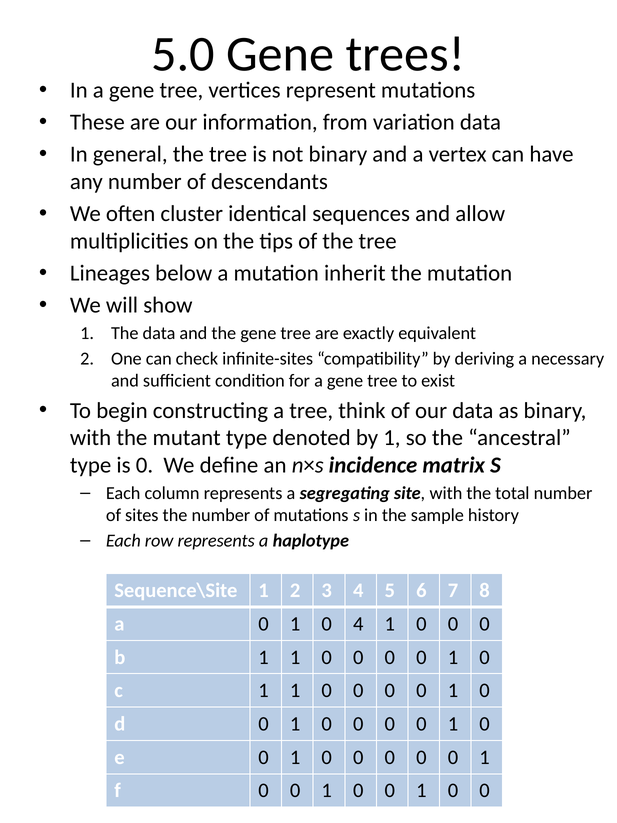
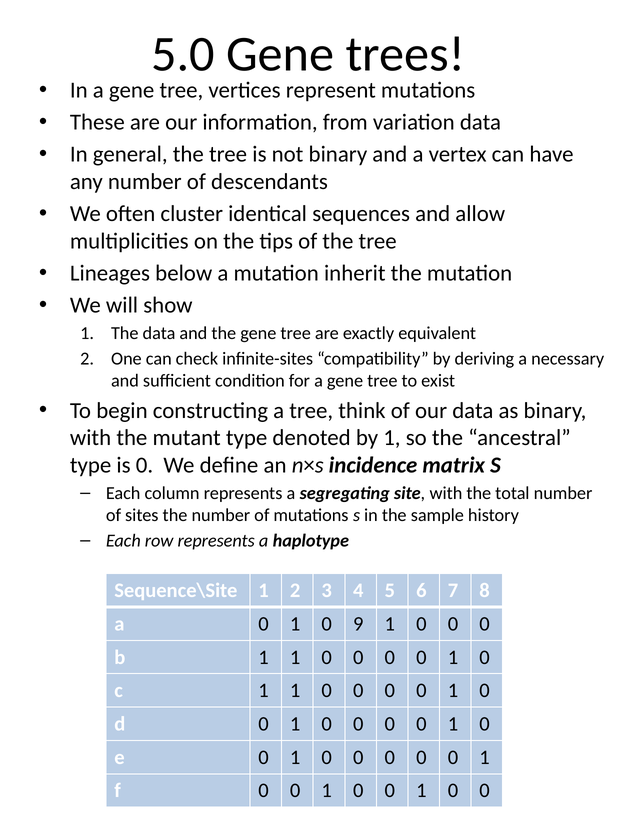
0 4: 4 -> 9
